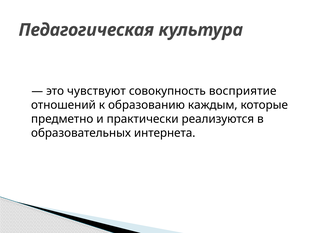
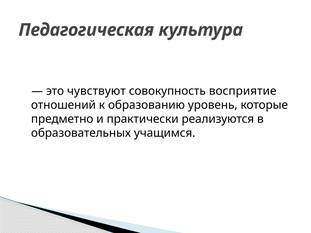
каждым: каждым -> уровень
интернета: интернета -> учащимся
